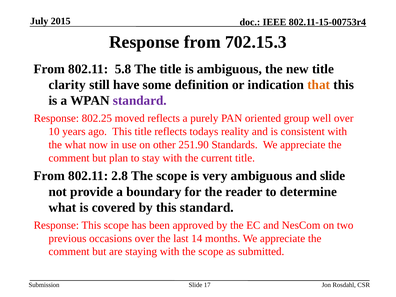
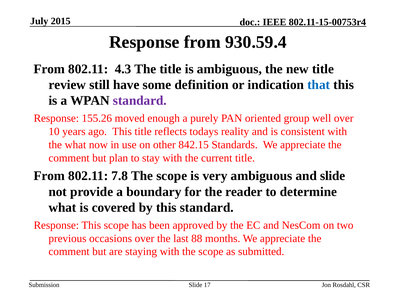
702.15.3: 702.15.3 -> 930.59.4
5.8: 5.8 -> 4.3
clarity: clarity -> review
that colour: orange -> blue
802.25: 802.25 -> 155.26
moved reflects: reflects -> enough
251.90: 251.90 -> 842.15
2.8: 2.8 -> 7.8
14: 14 -> 88
